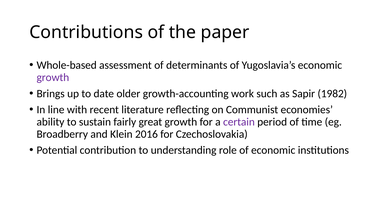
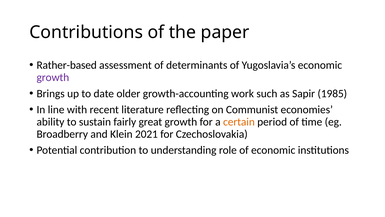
Whole-based: Whole-based -> Rather-based
1982: 1982 -> 1985
certain colour: purple -> orange
2016: 2016 -> 2021
